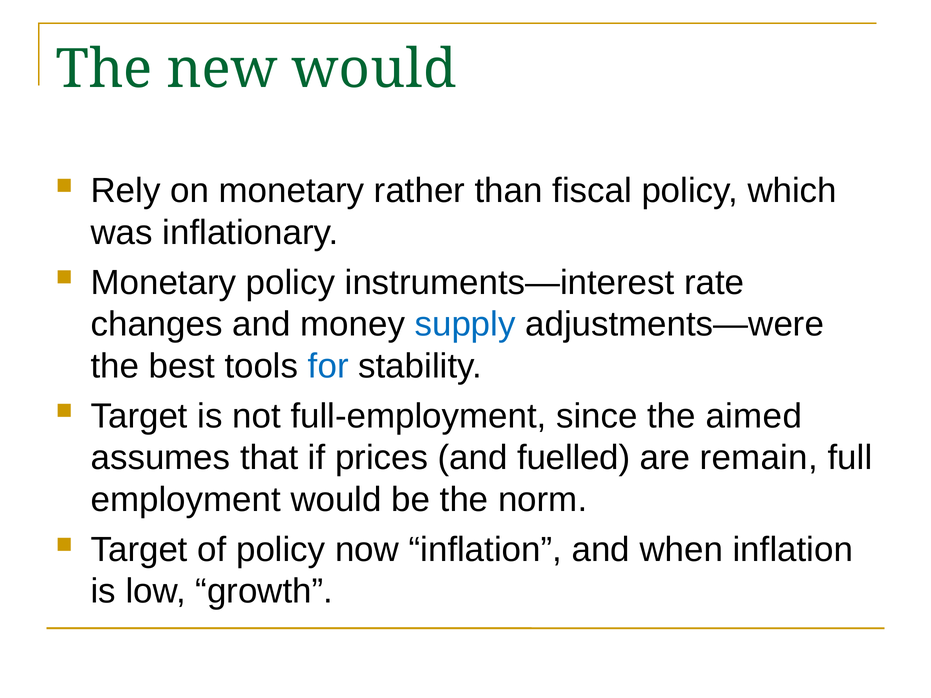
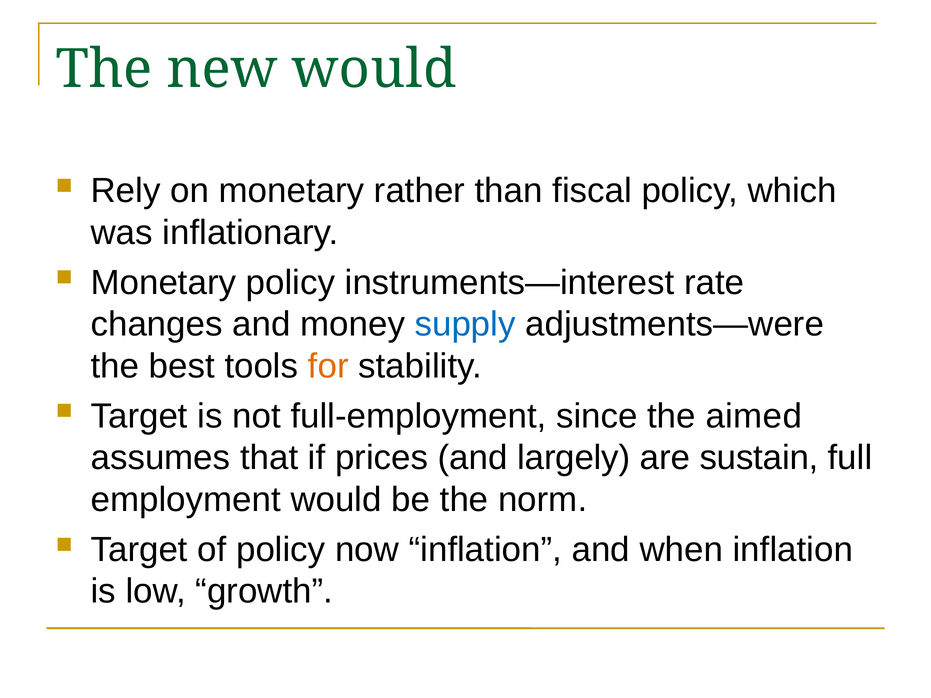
for colour: blue -> orange
fuelled: fuelled -> largely
remain: remain -> sustain
